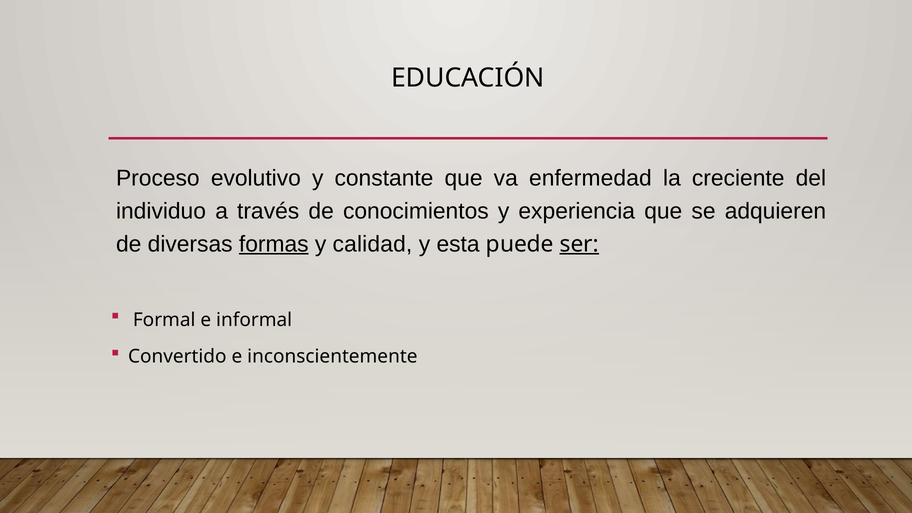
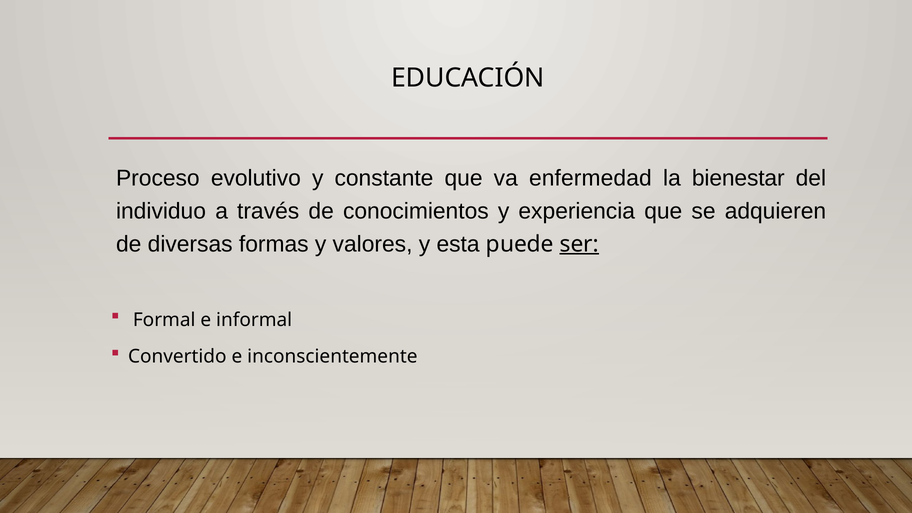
creciente: creciente -> bienestar
formas underline: present -> none
calidad: calidad -> valores
